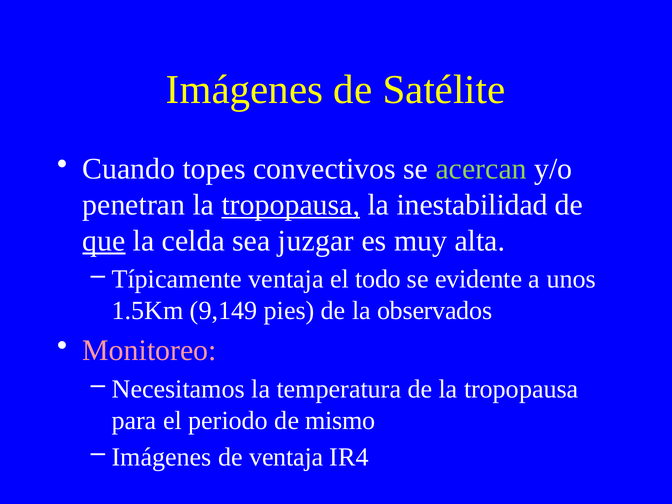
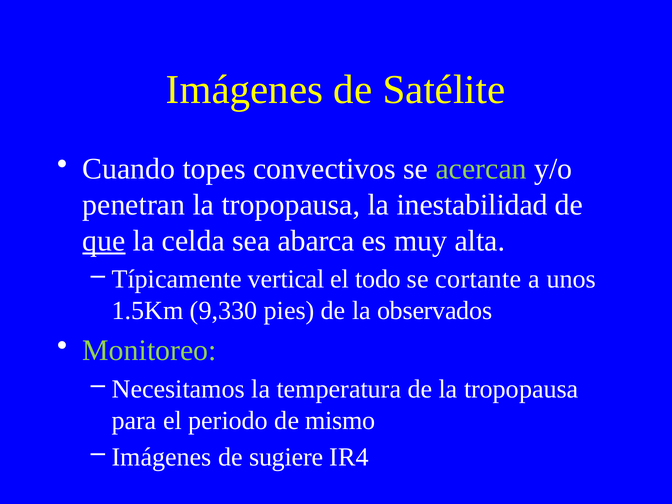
tropopausa at (291, 205) underline: present -> none
juzgar: juzgar -> abarca
Típicamente ventaja: ventaja -> vertical
evidente: evidente -> cortante
9,149: 9,149 -> 9,330
Monitoreo colour: pink -> light green
de ventaja: ventaja -> sugiere
